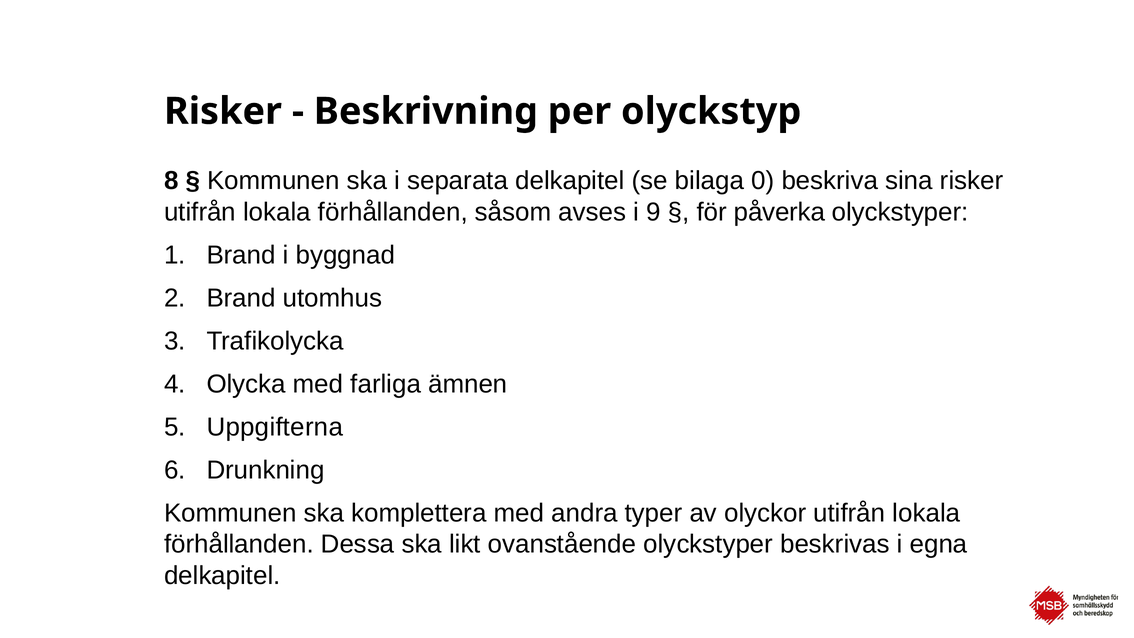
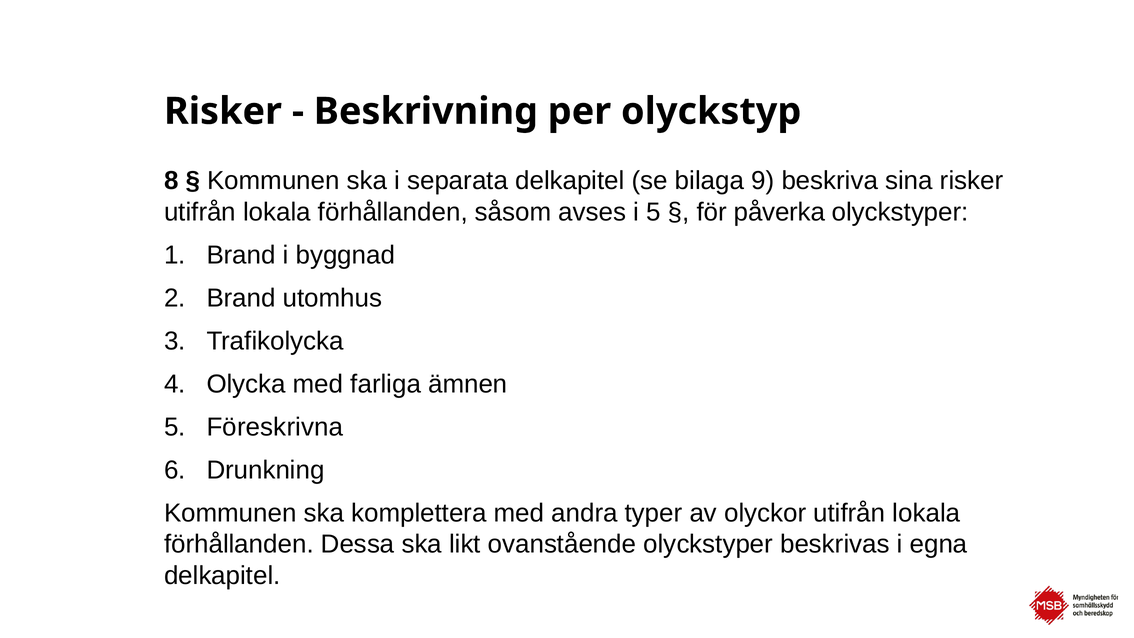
0: 0 -> 9
i 9: 9 -> 5
Uppgifterna: Uppgifterna -> Föreskrivna
